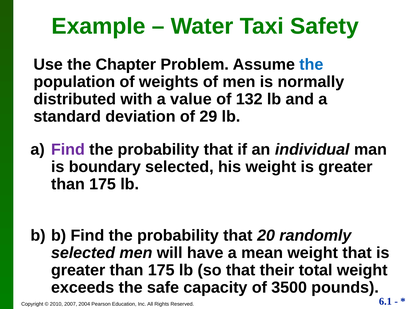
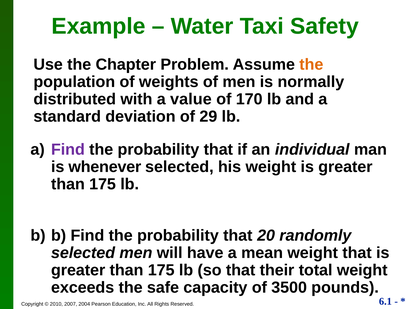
the at (311, 65) colour: blue -> orange
132: 132 -> 170
boundary: boundary -> whenever
